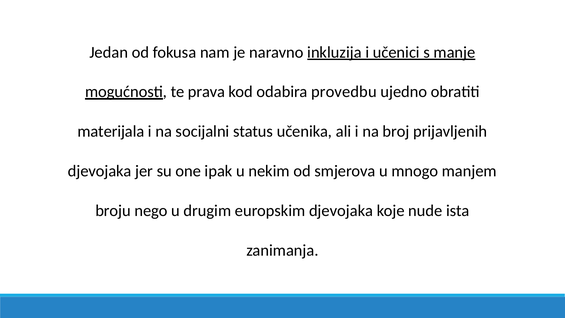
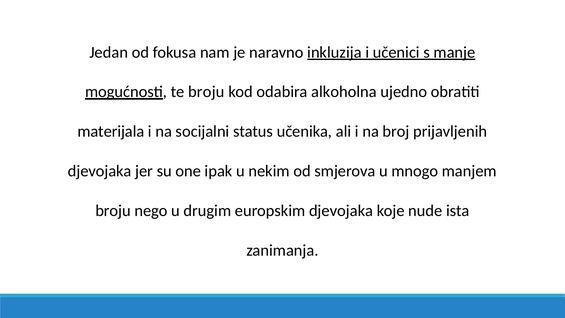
te prava: prava -> broju
provedbu: provedbu -> alkoholna
